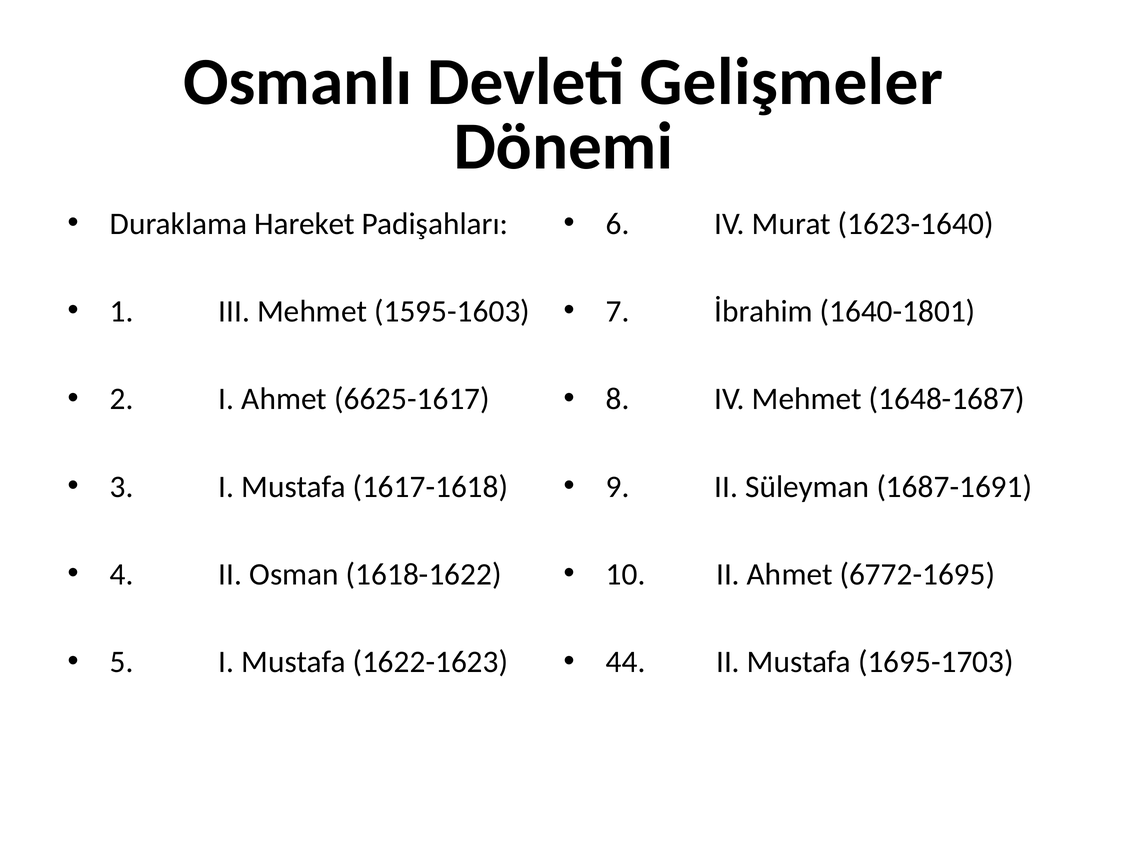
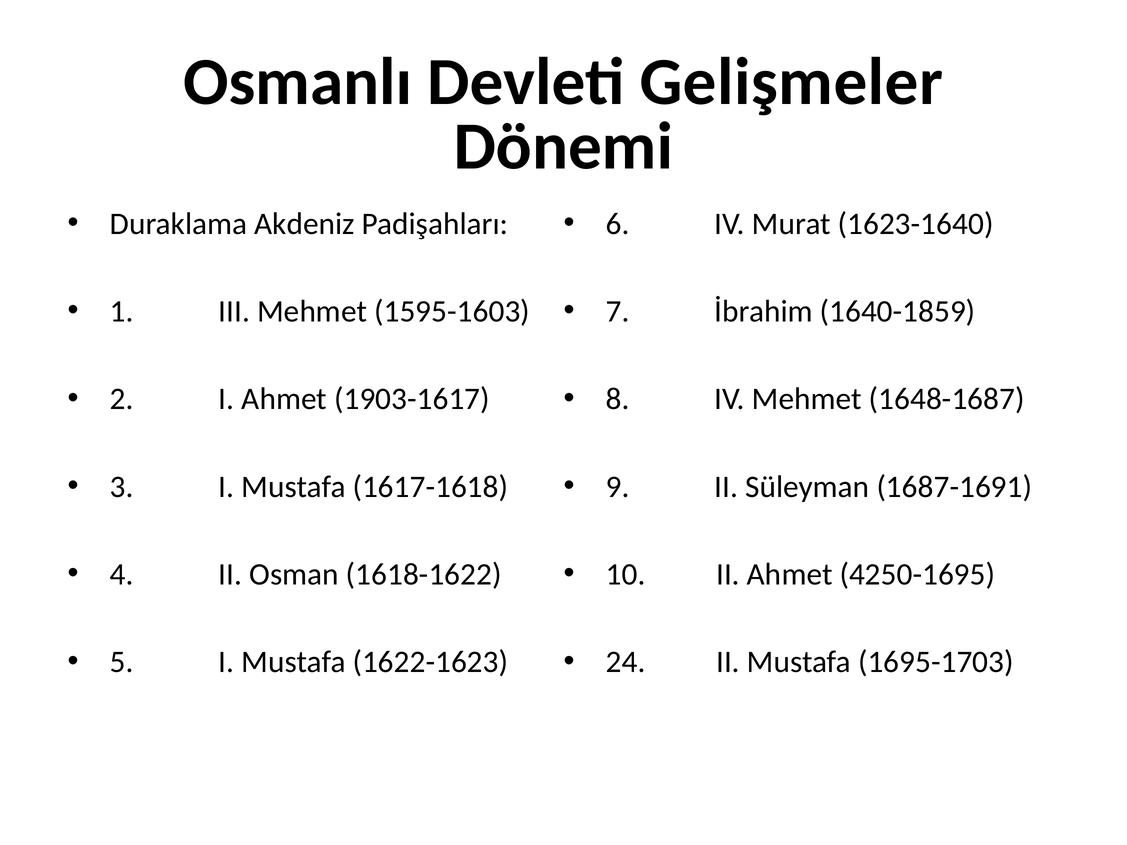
Hareket: Hareket -> Akdeniz
1640-1801: 1640-1801 -> 1640-1859
6625-1617: 6625-1617 -> 1903-1617
6772-1695: 6772-1695 -> 4250-1695
44: 44 -> 24
